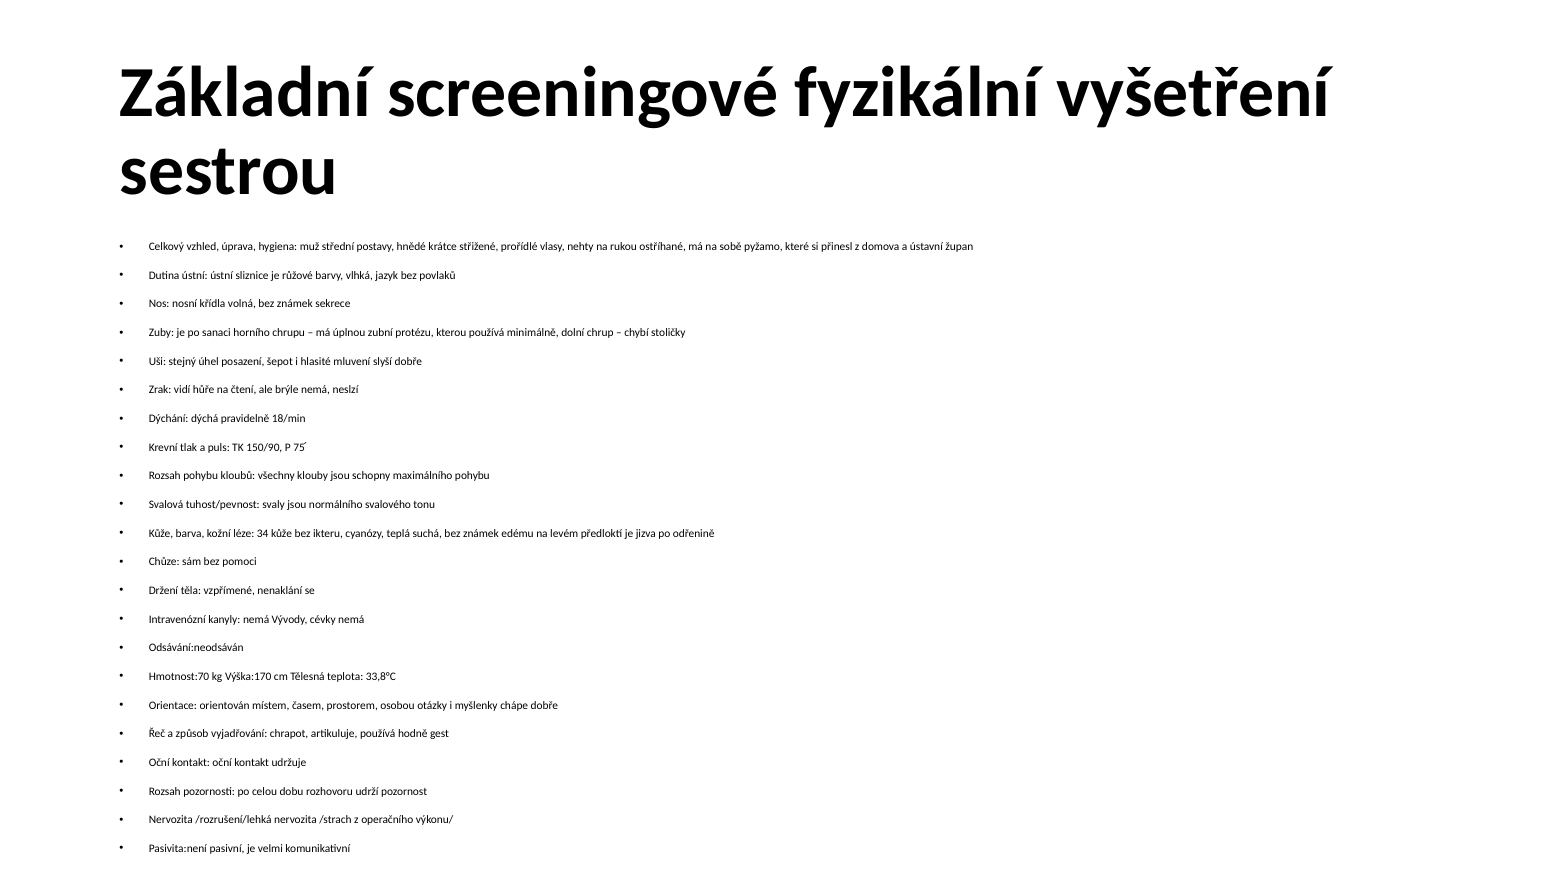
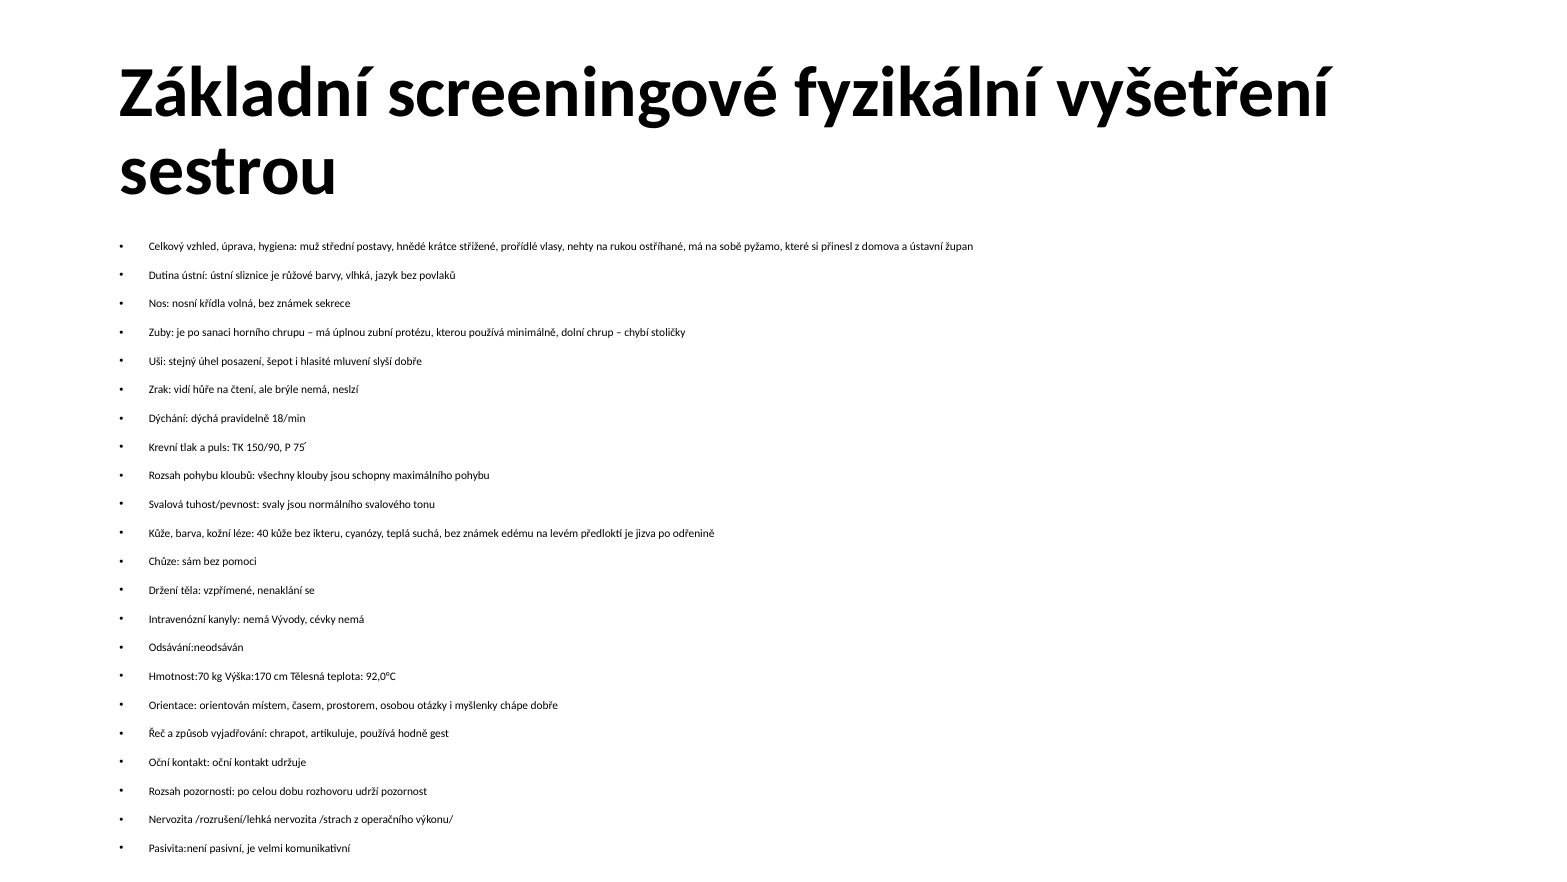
34: 34 -> 40
33,8°C: 33,8°C -> 92,0°C
